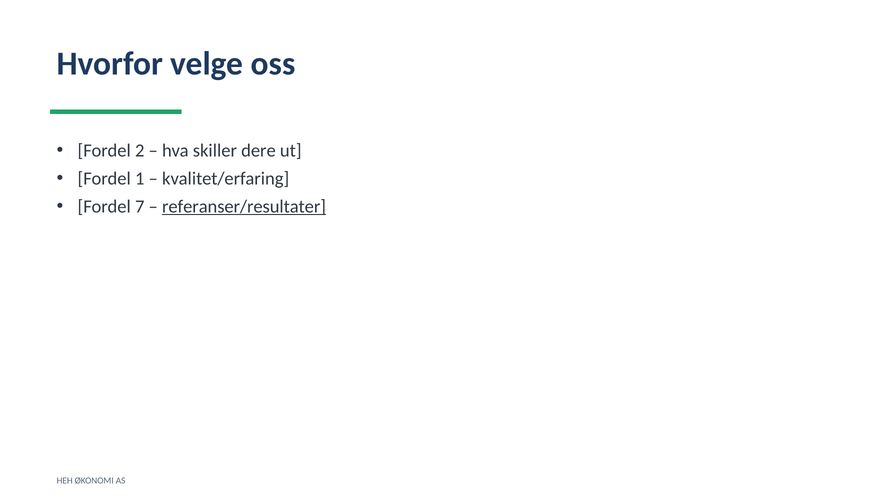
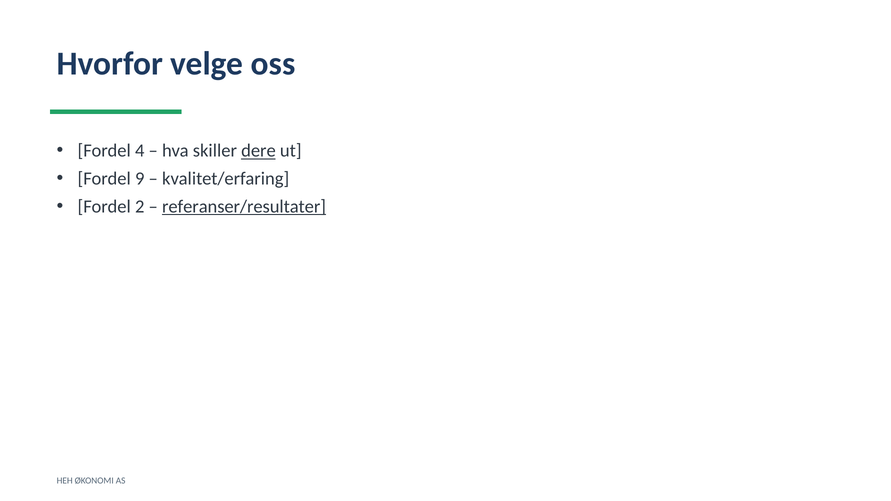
2: 2 -> 4
dere underline: none -> present
1: 1 -> 9
7: 7 -> 2
